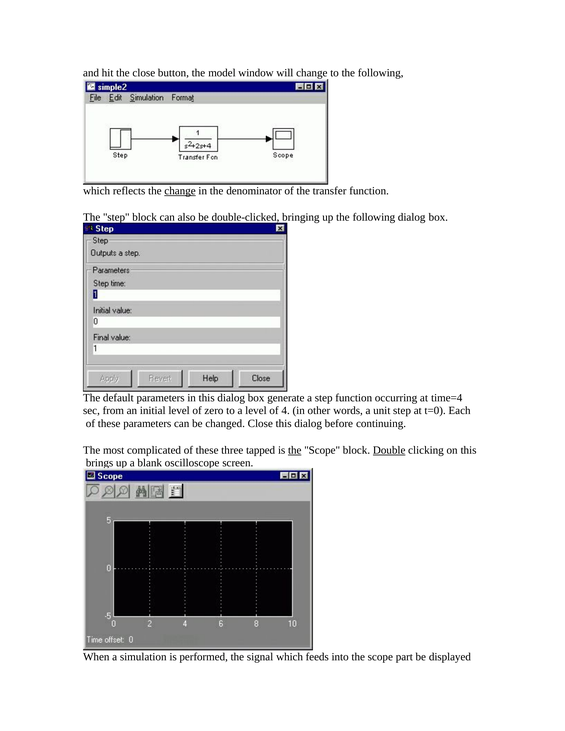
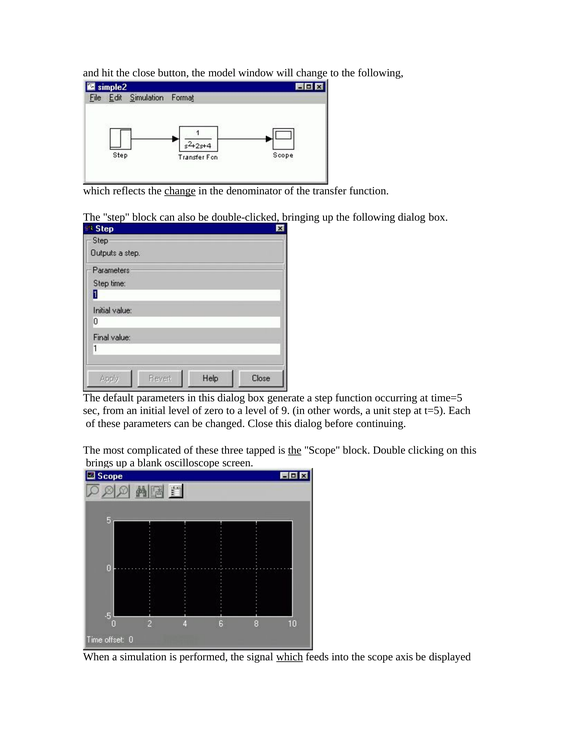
time=4: time=4 -> time=5
4: 4 -> 9
t=0: t=0 -> t=5
Double underline: present -> none
which at (290, 657) underline: none -> present
part: part -> axis
